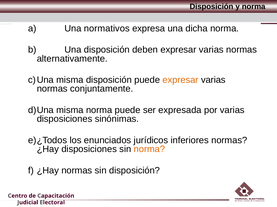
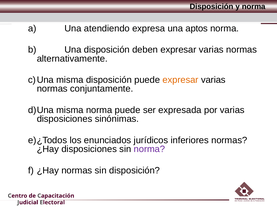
normativos: normativos -> atendiendo
dicha: dicha -> aptos
norma at (149, 150) colour: orange -> purple
